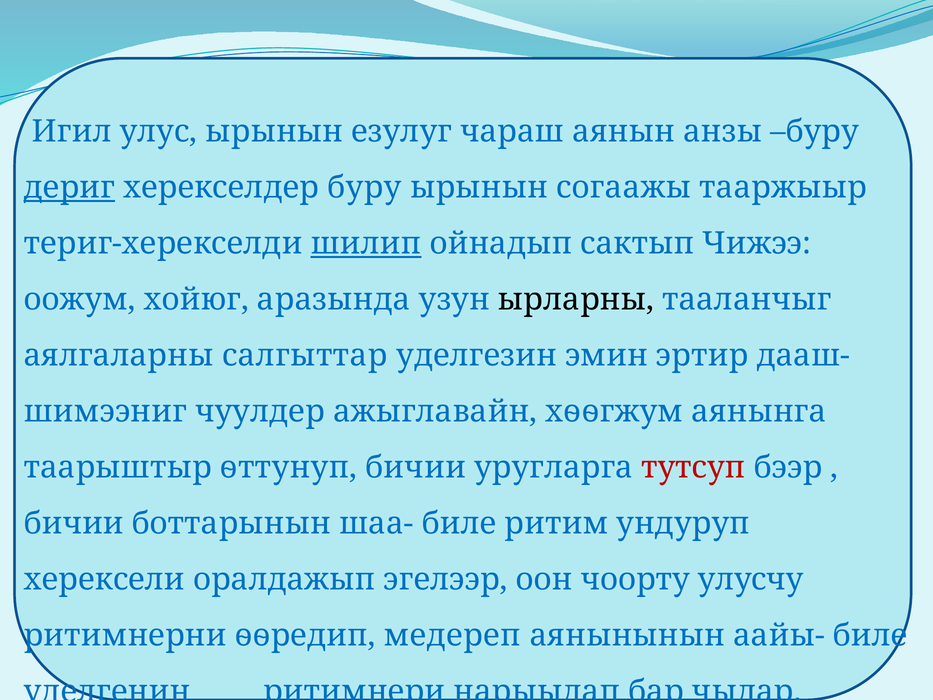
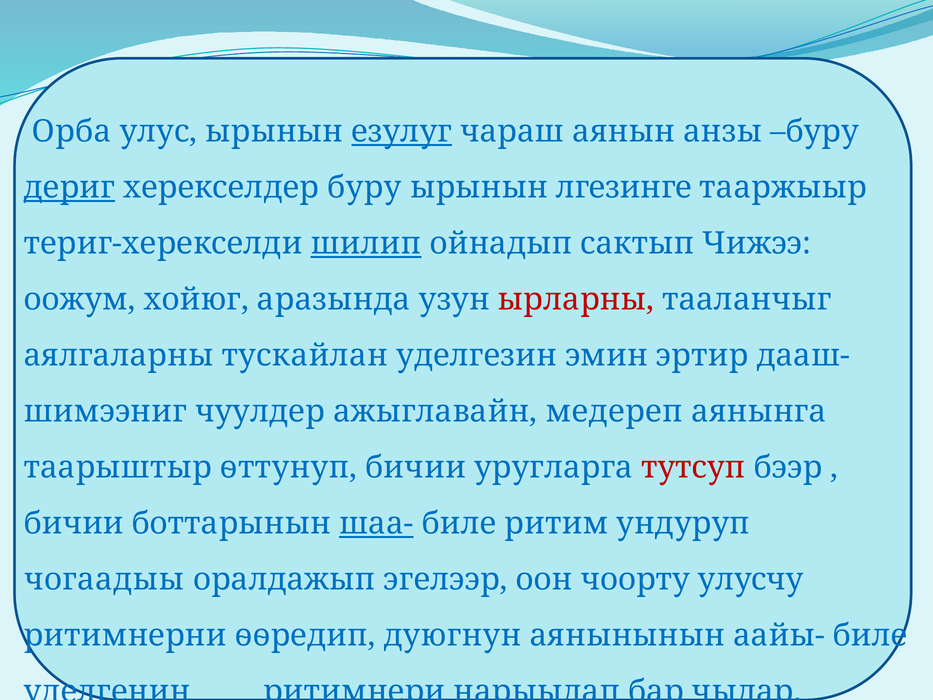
Игил: Игил -> Орба
езулуг underline: none -> present
согаажы: согаажы -> лгезинге
ырларны colour: black -> red
салгыттар: салгыттар -> тускайлан
хѳѳгжум: хѳѳгжум -> медереп
шаа- underline: none -> present
херексели: херексели -> чогаадыы
медереп: медереп -> дуюгнун
